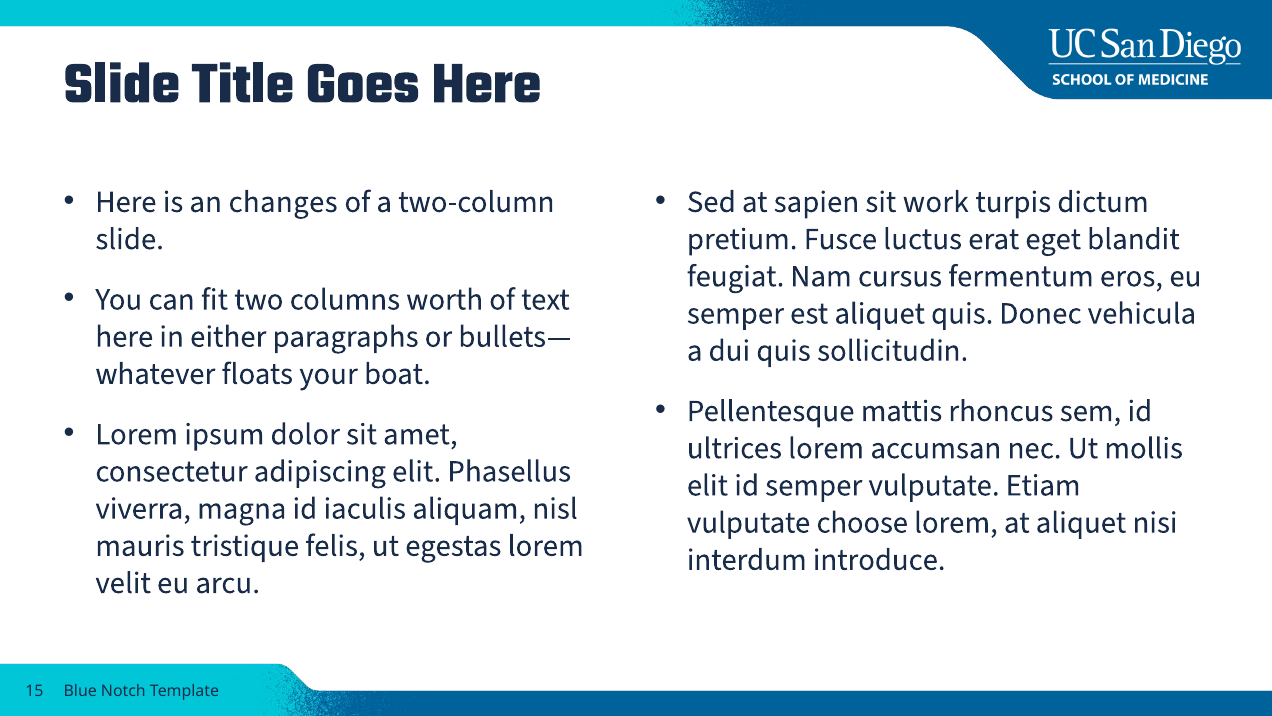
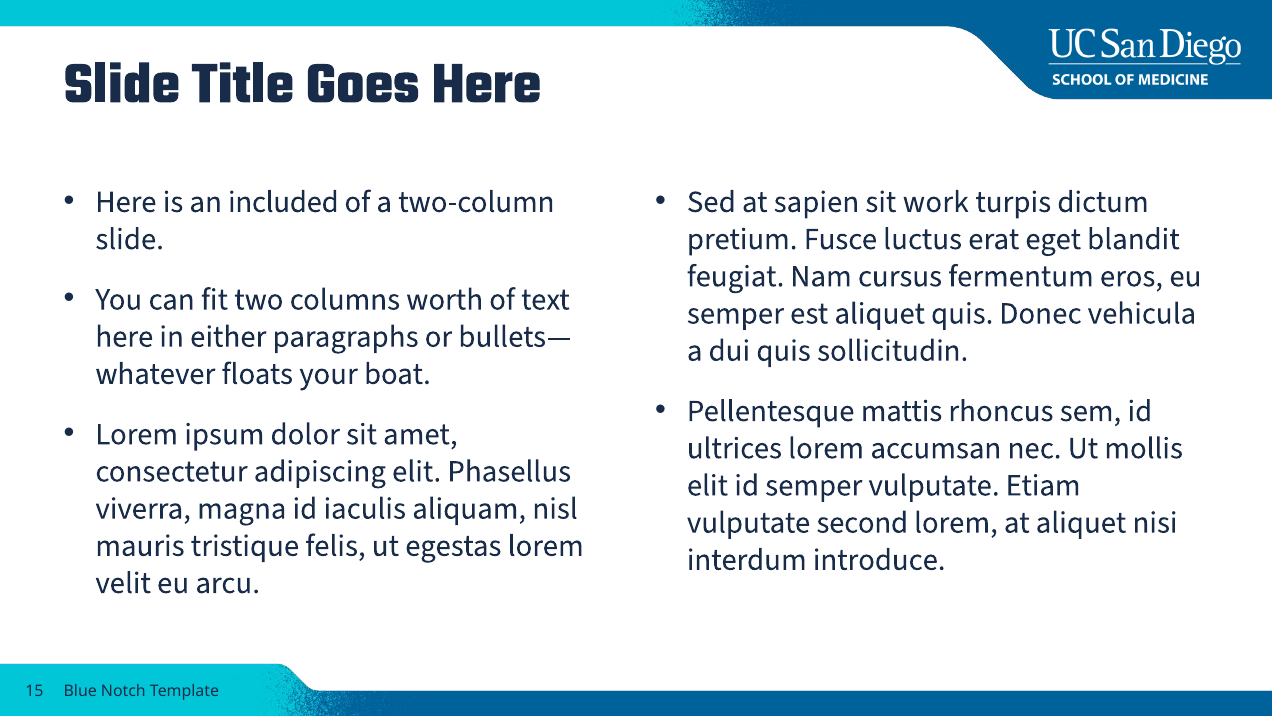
changes: changes -> included
choose: choose -> second
